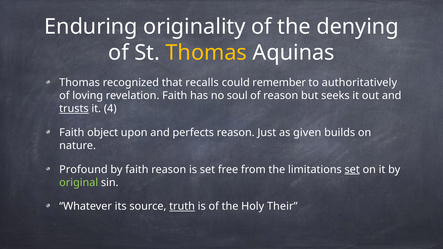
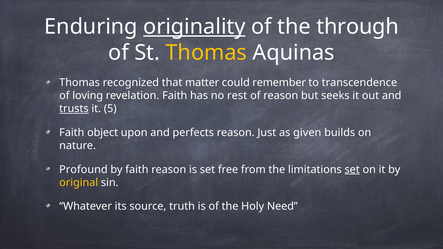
originality underline: none -> present
denying: denying -> through
recalls: recalls -> matter
authoritatively: authoritatively -> transcendence
soul: soul -> rest
4: 4 -> 5
original colour: light green -> yellow
truth underline: present -> none
Their: Their -> Need
